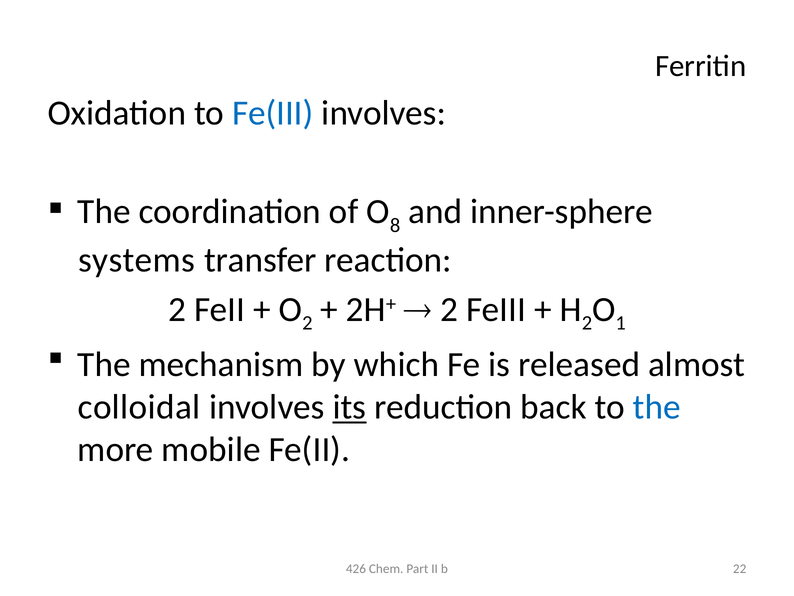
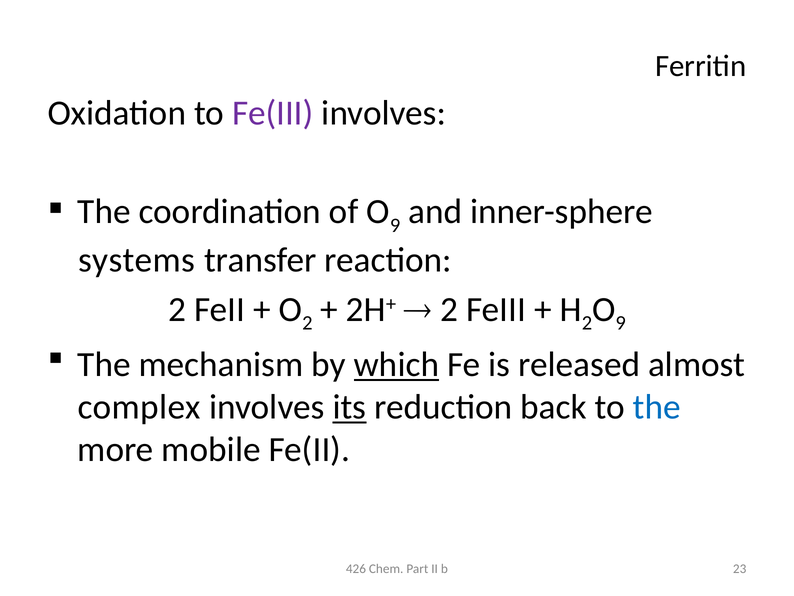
Fe(III colour: blue -> purple
8 at (395, 225): 8 -> 9
1 at (621, 323): 1 -> 9
which underline: none -> present
colloidal: colloidal -> complex
22: 22 -> 23
